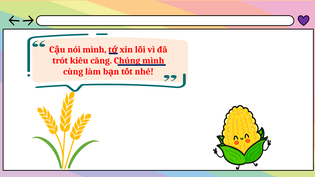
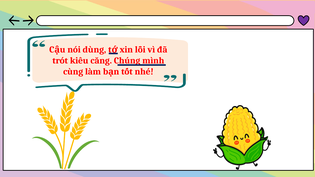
nói mình: mình -> dùng
